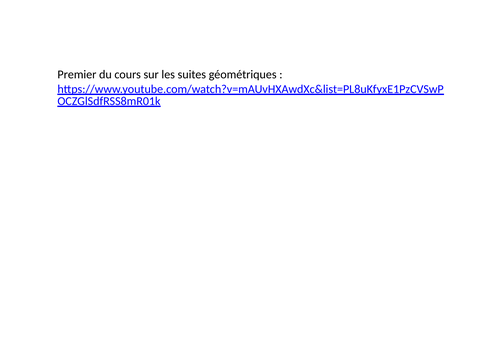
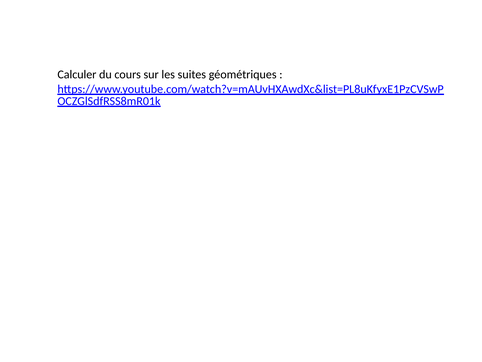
Premier: Premier -> Calculer
